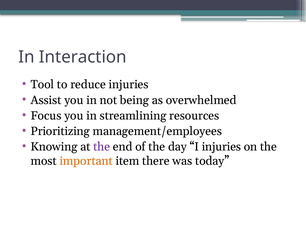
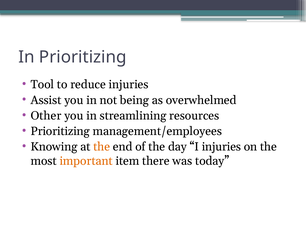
In Interaction: Interaction -> Prioritizing
Focus: Focus -> Other
the at (102, 147) colour: purple -> orange
